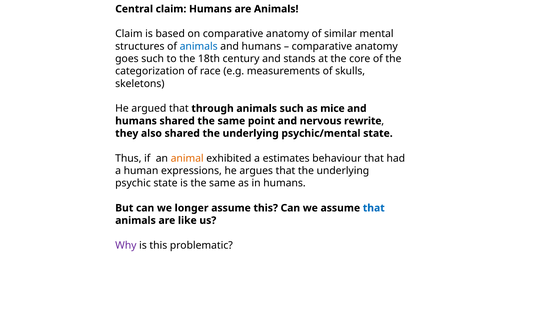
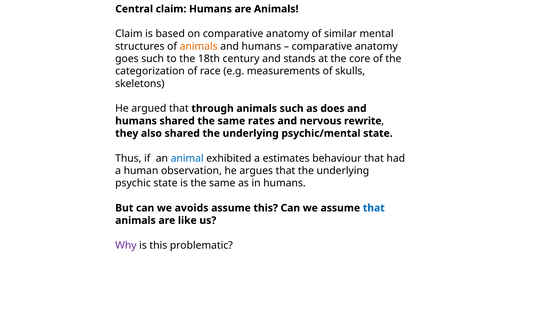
animals at (199, 46) colour: blue -> orange
mice: mice -> does
point: point -> rates
animal colour: orange -> blue
expressions: expressions -> observation
longer: longer -> avoids
